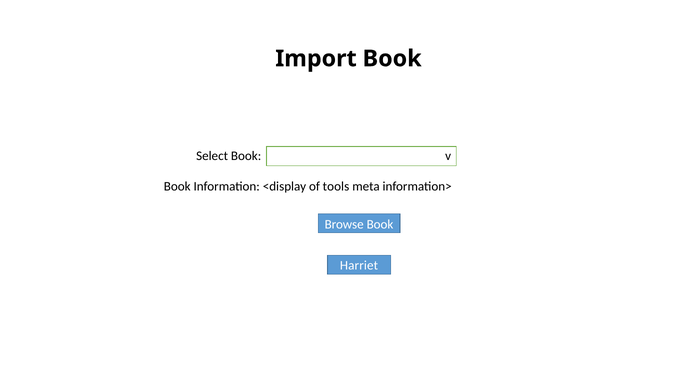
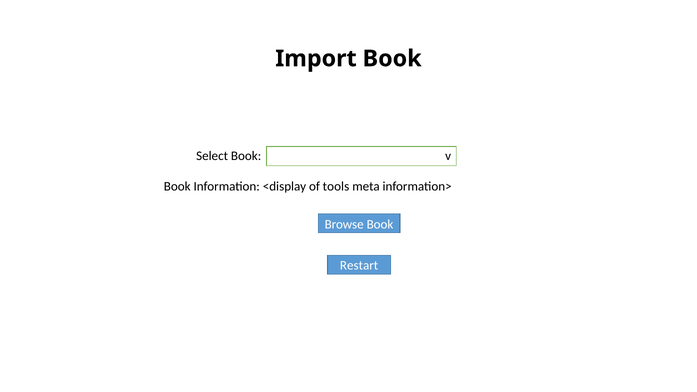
Harriet: Harriet -> Restart
